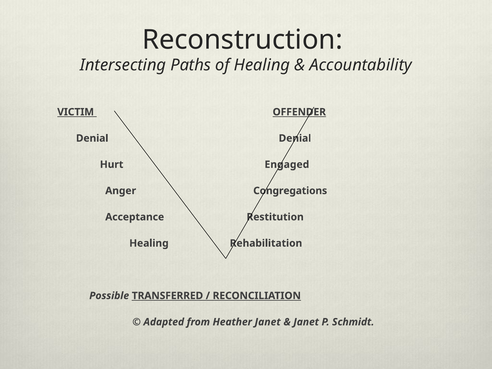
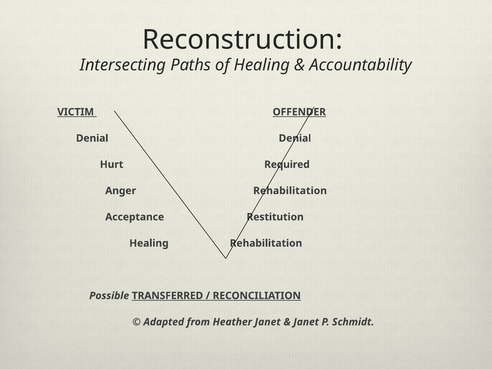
Engaged: Engaged -> Required
Anger Congregations: Congregations -> Rehabilitation
